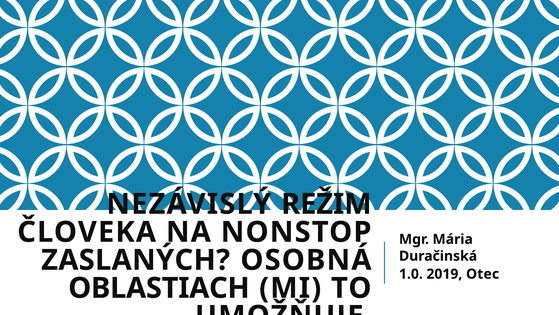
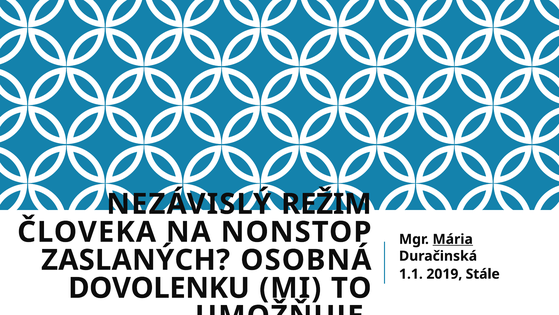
Mária underline: none -> present
1.0: 1.0 -> 1.1
Otec: Otec -> Stále
OBLASTIACH: OBLASTIACH -> DOVOLENKU
